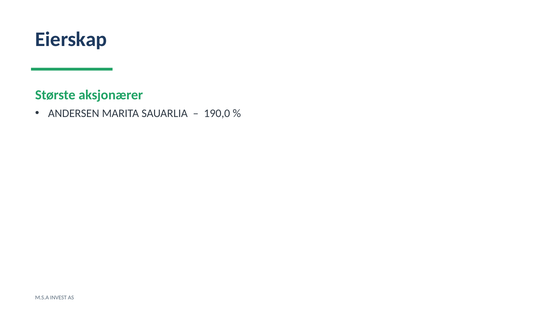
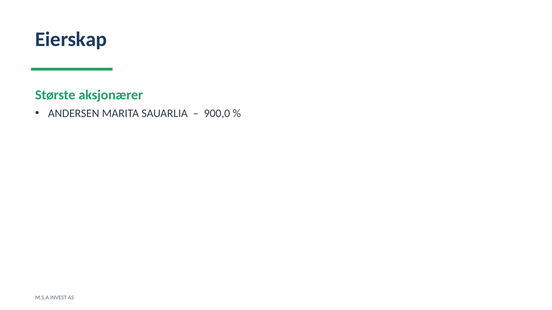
190,0: 190,0 -> 900,0
